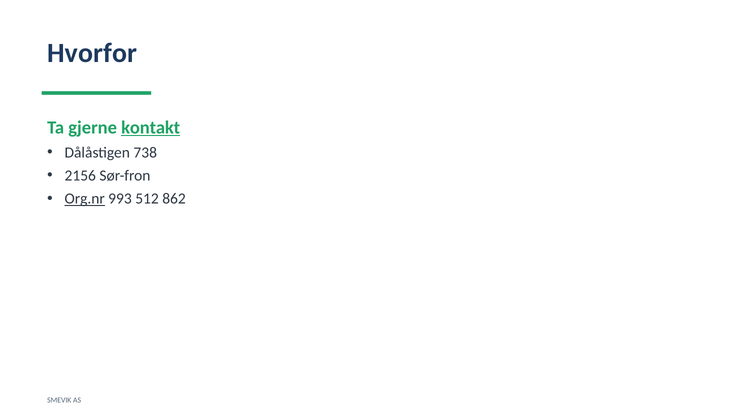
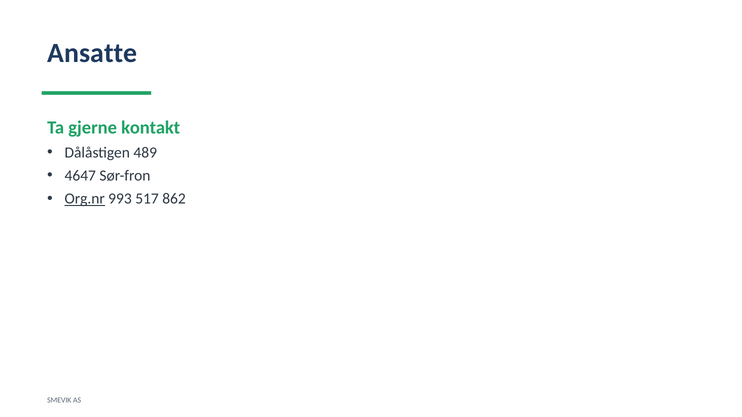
Hvorfor: Hvorfor -> Ansatte
kontakt underline: present -> none
738: 738 -> 489
2156: 2156 -> 4647
512: 512 -> 517
